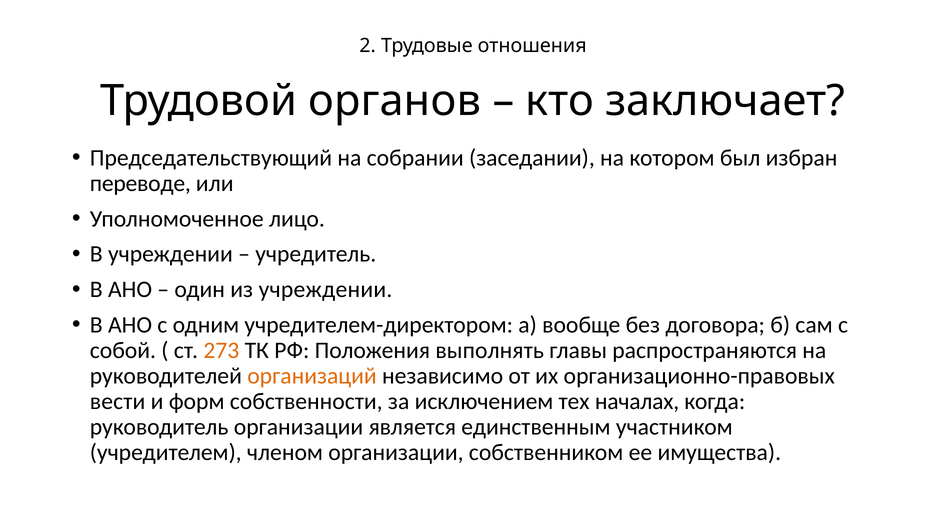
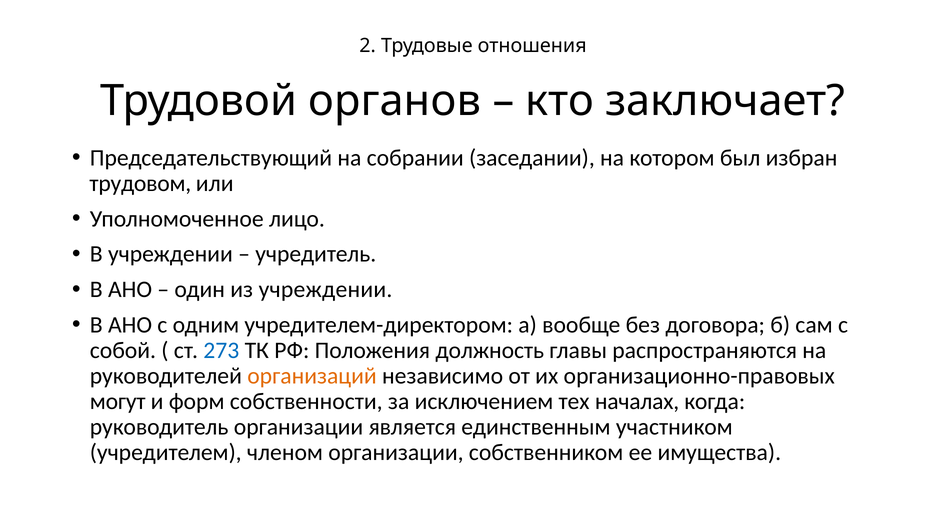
переводе: переводе -> трудовом
273 colour: orange -> blue
выполнять: выполнять -> должность
вести: вести -> могут
